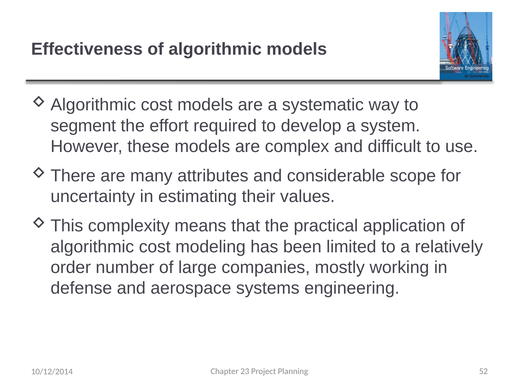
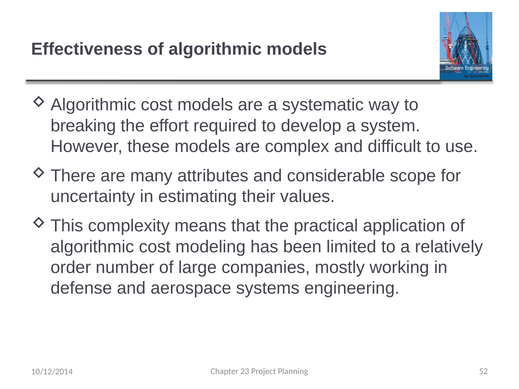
segment: segment -> breaking
